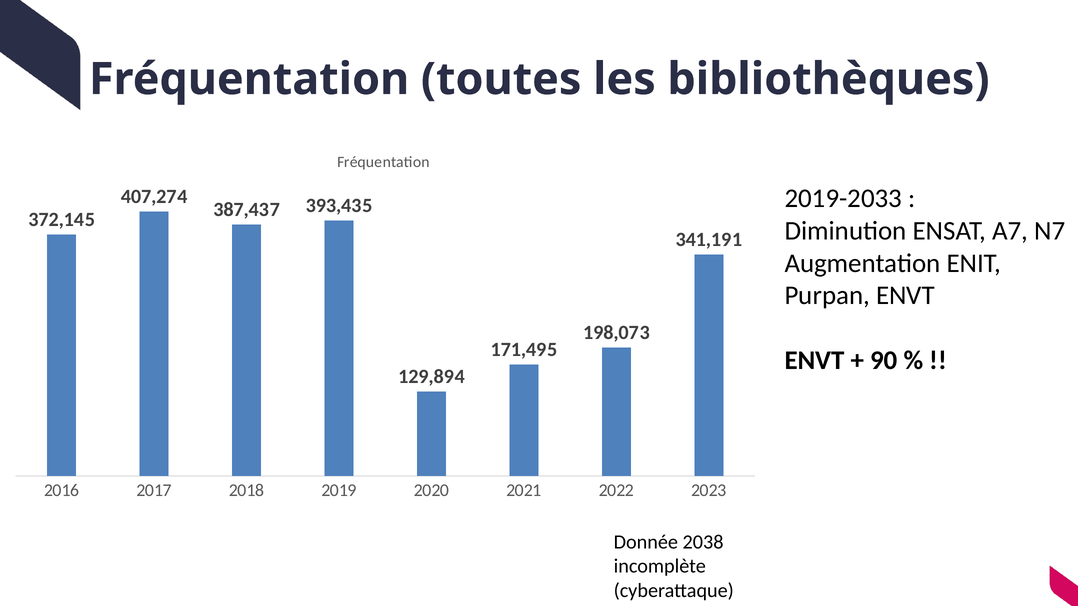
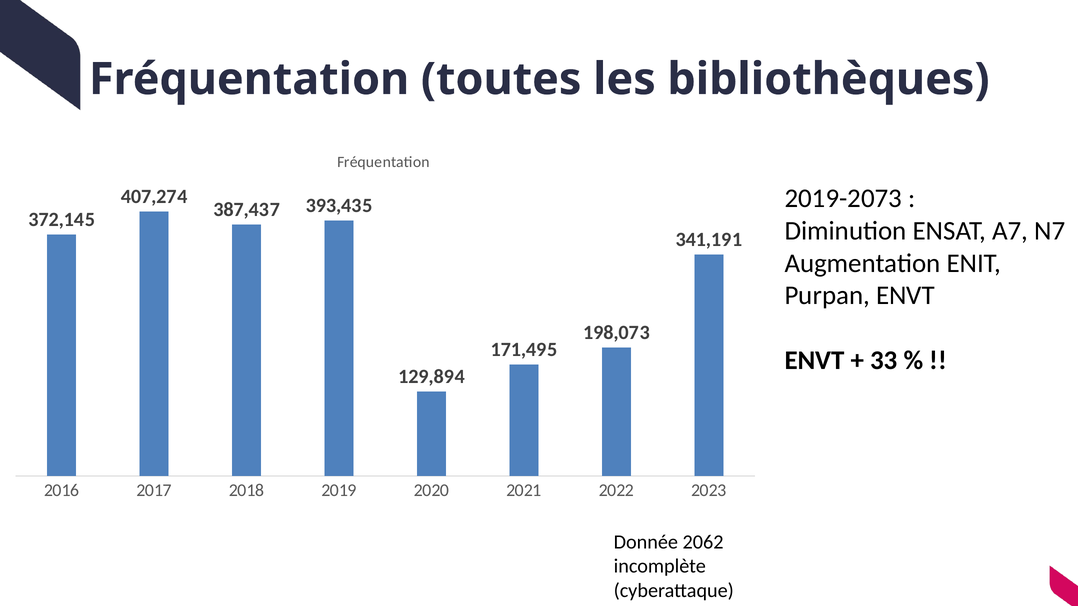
2019-2033: 2019-2033 -> 2019-2073
90: 90 -> 33
2038: 2038 -> 2062
